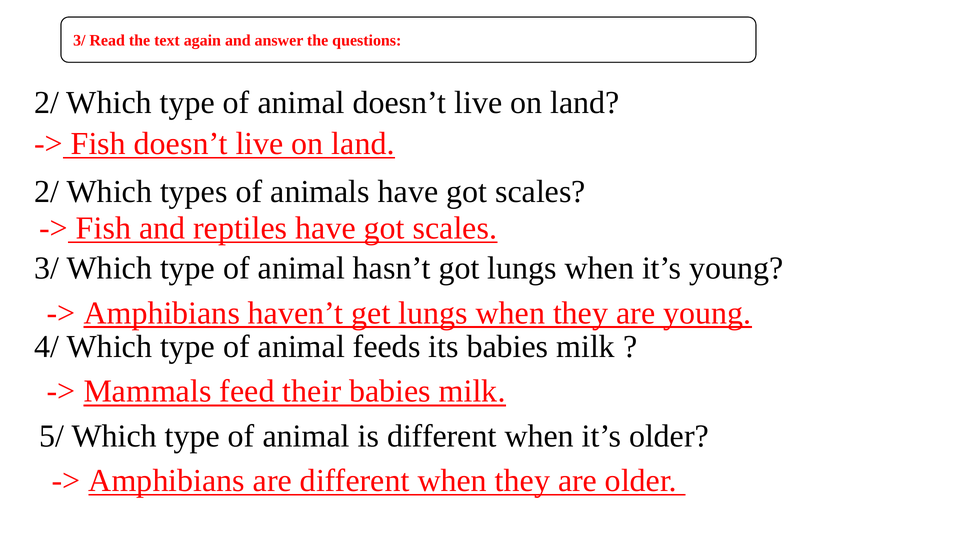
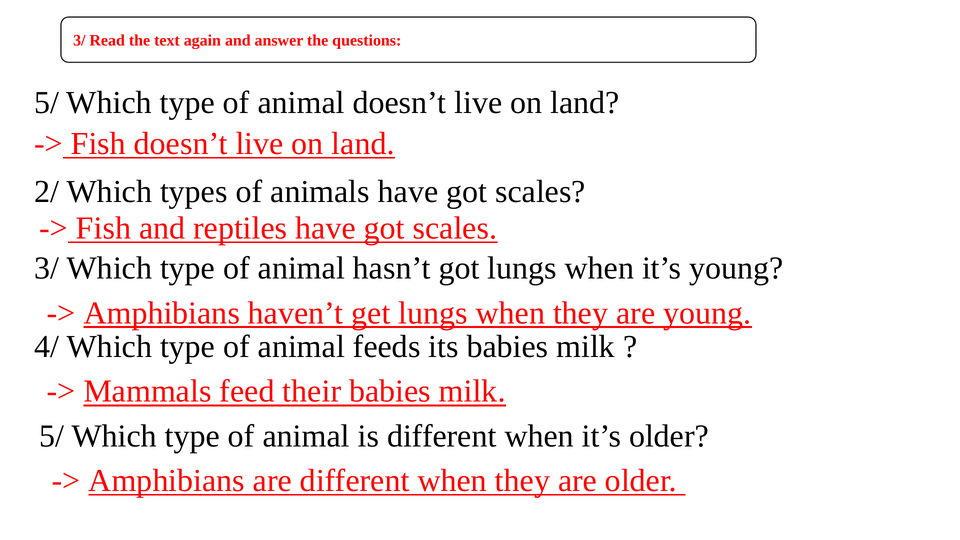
2/ at (47, 103): 2/ -> 5/
